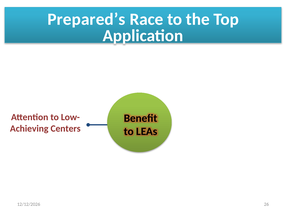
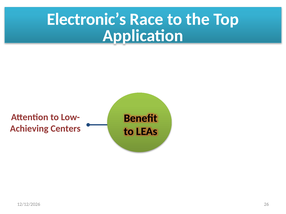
Prepared’s: Prepared’s -> Electronic’s
